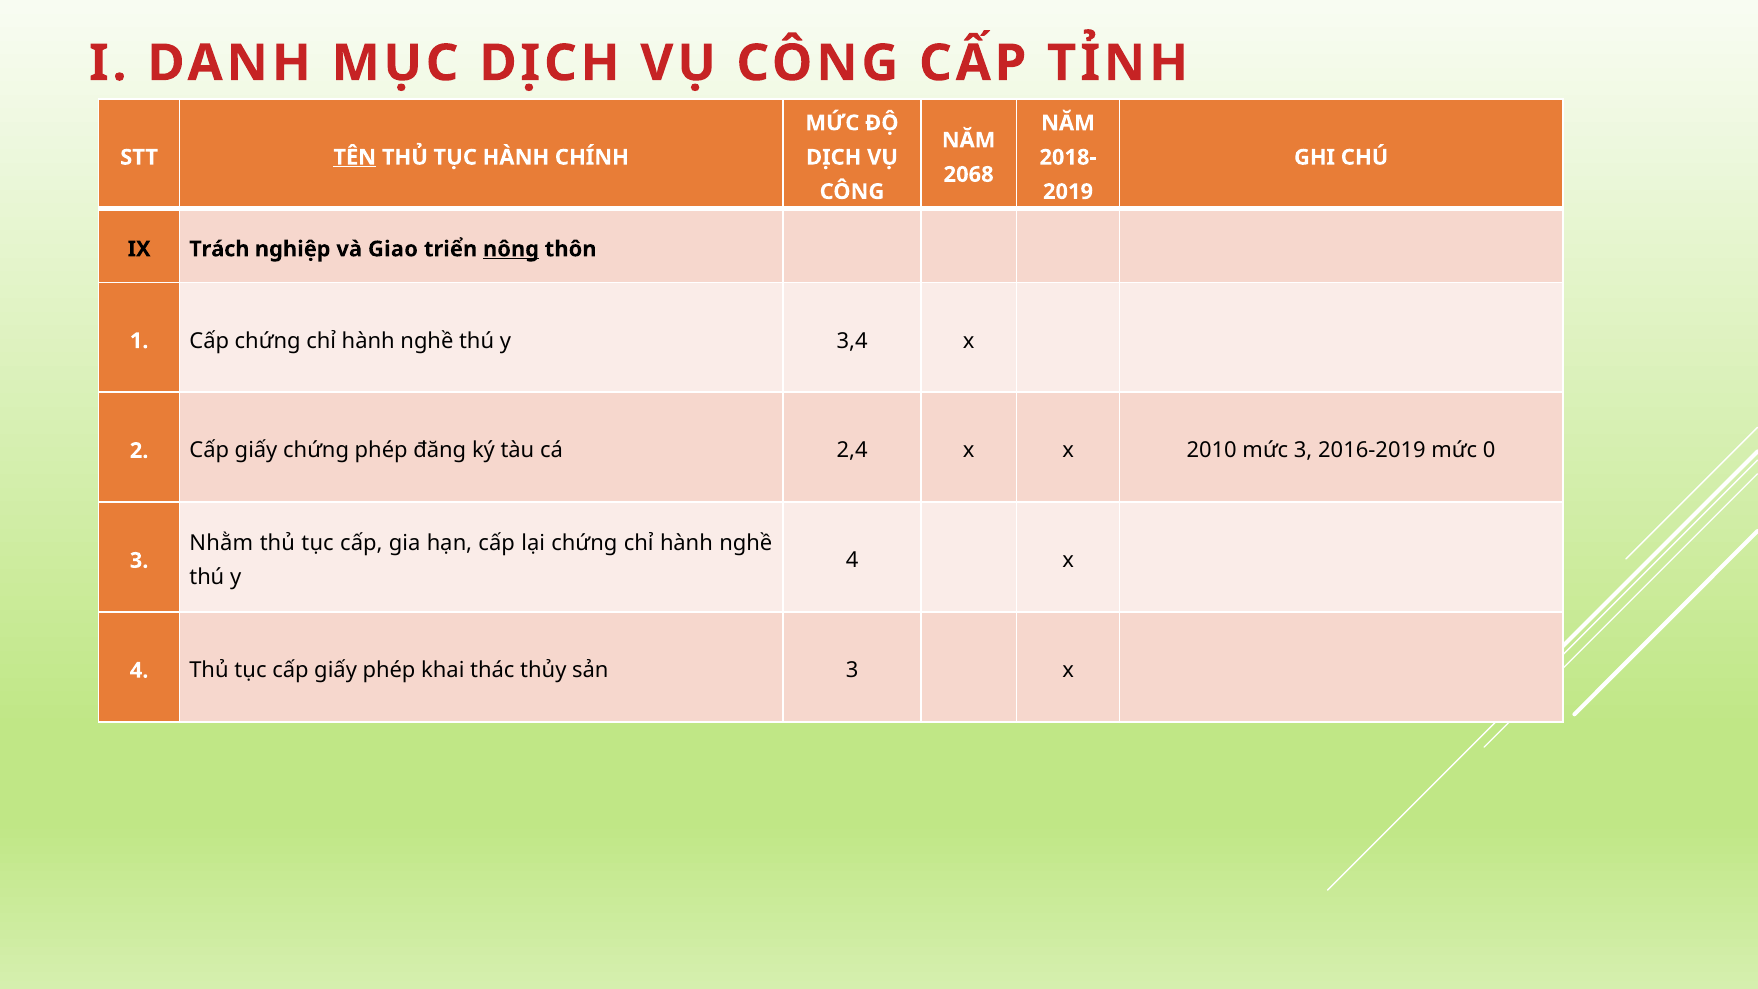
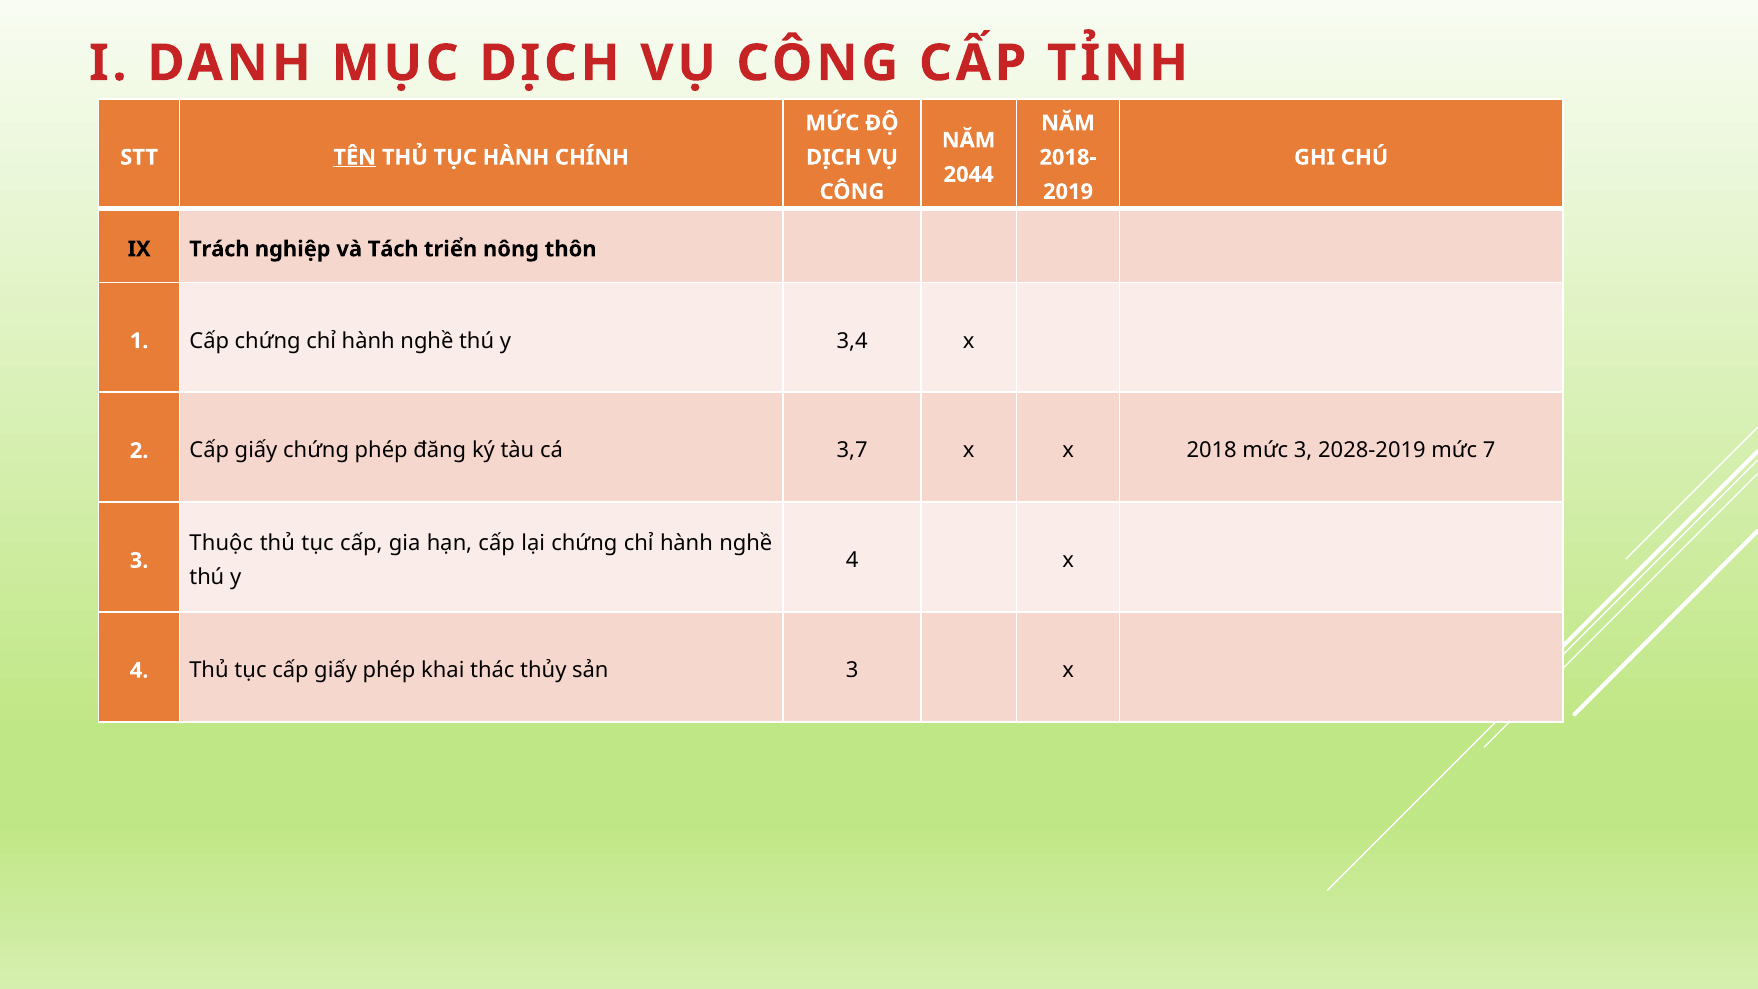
2068: 2068 -> 2044
Giao: Giao -> Tách
nông underline: present -> none
2,4: 2,4 -> 3,7
2010: 2010 -> 2018
2016-2019: 2016-2019 -> 2028-2019
0: 0 -> 7
Nhằm: Nhằm -> Thuộc
